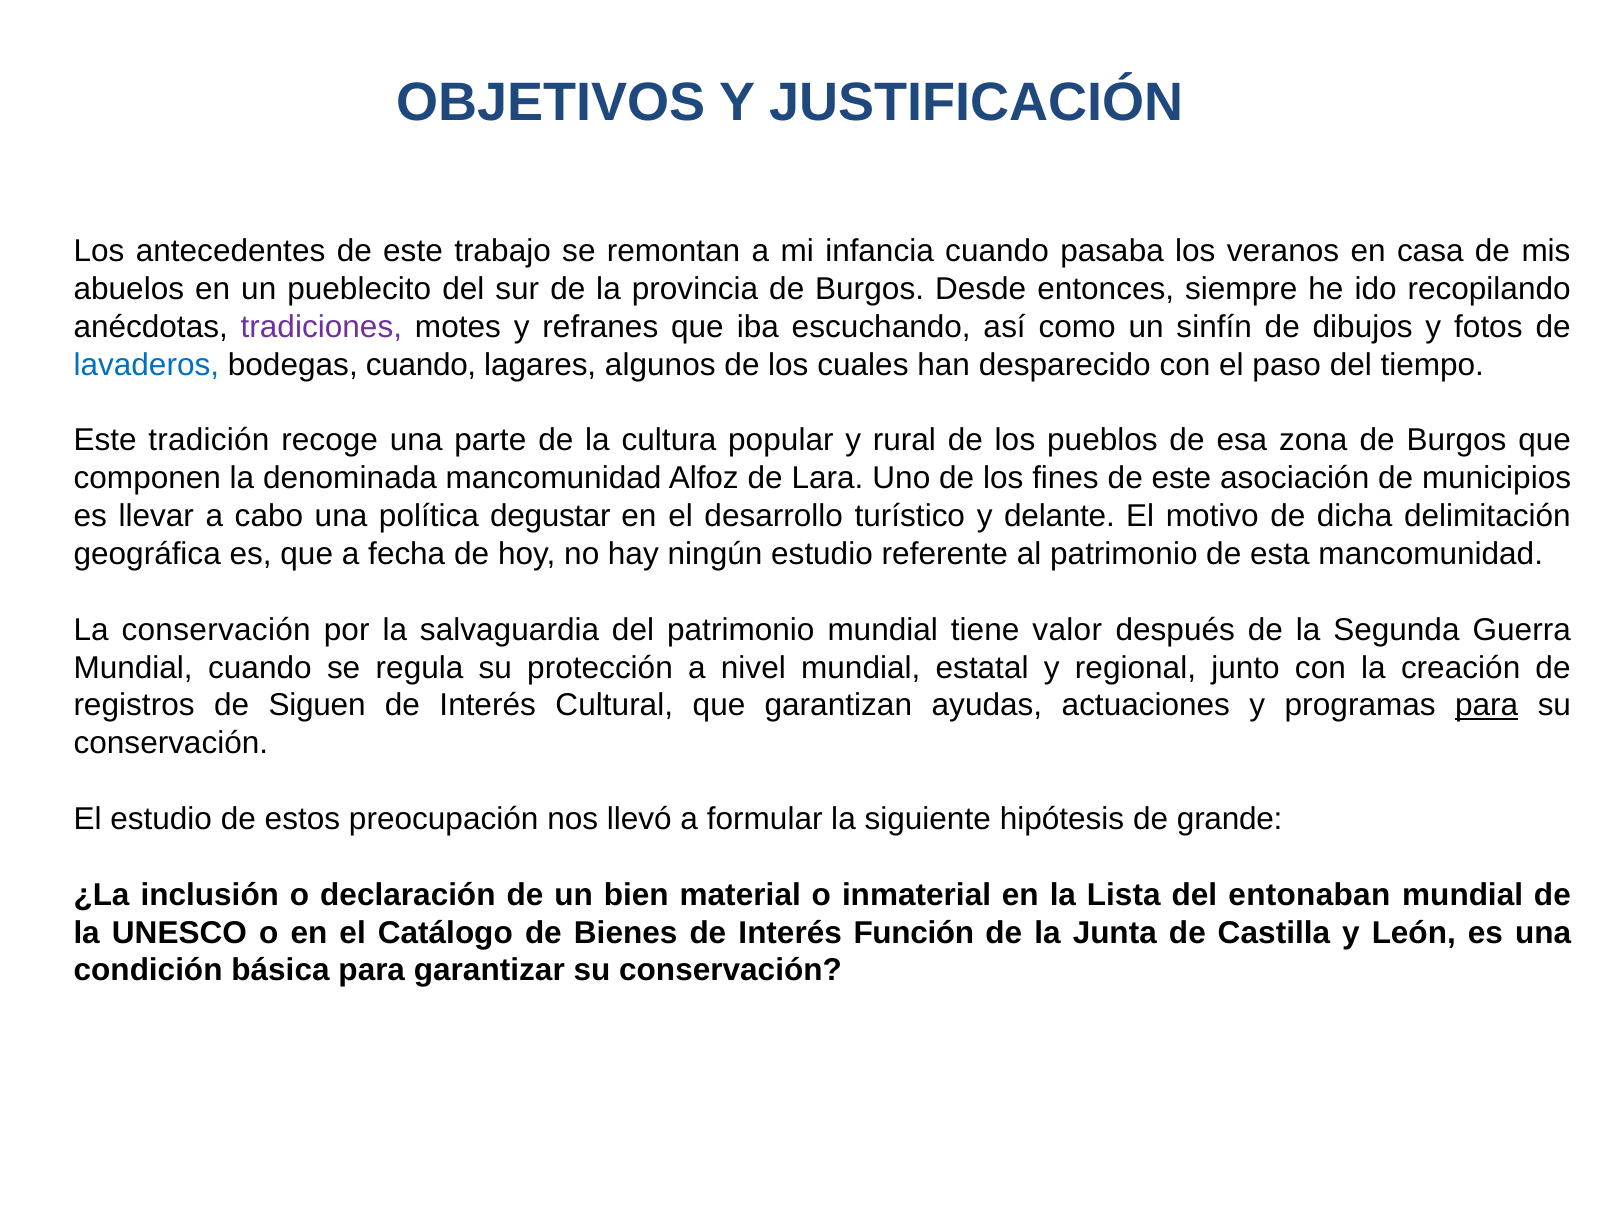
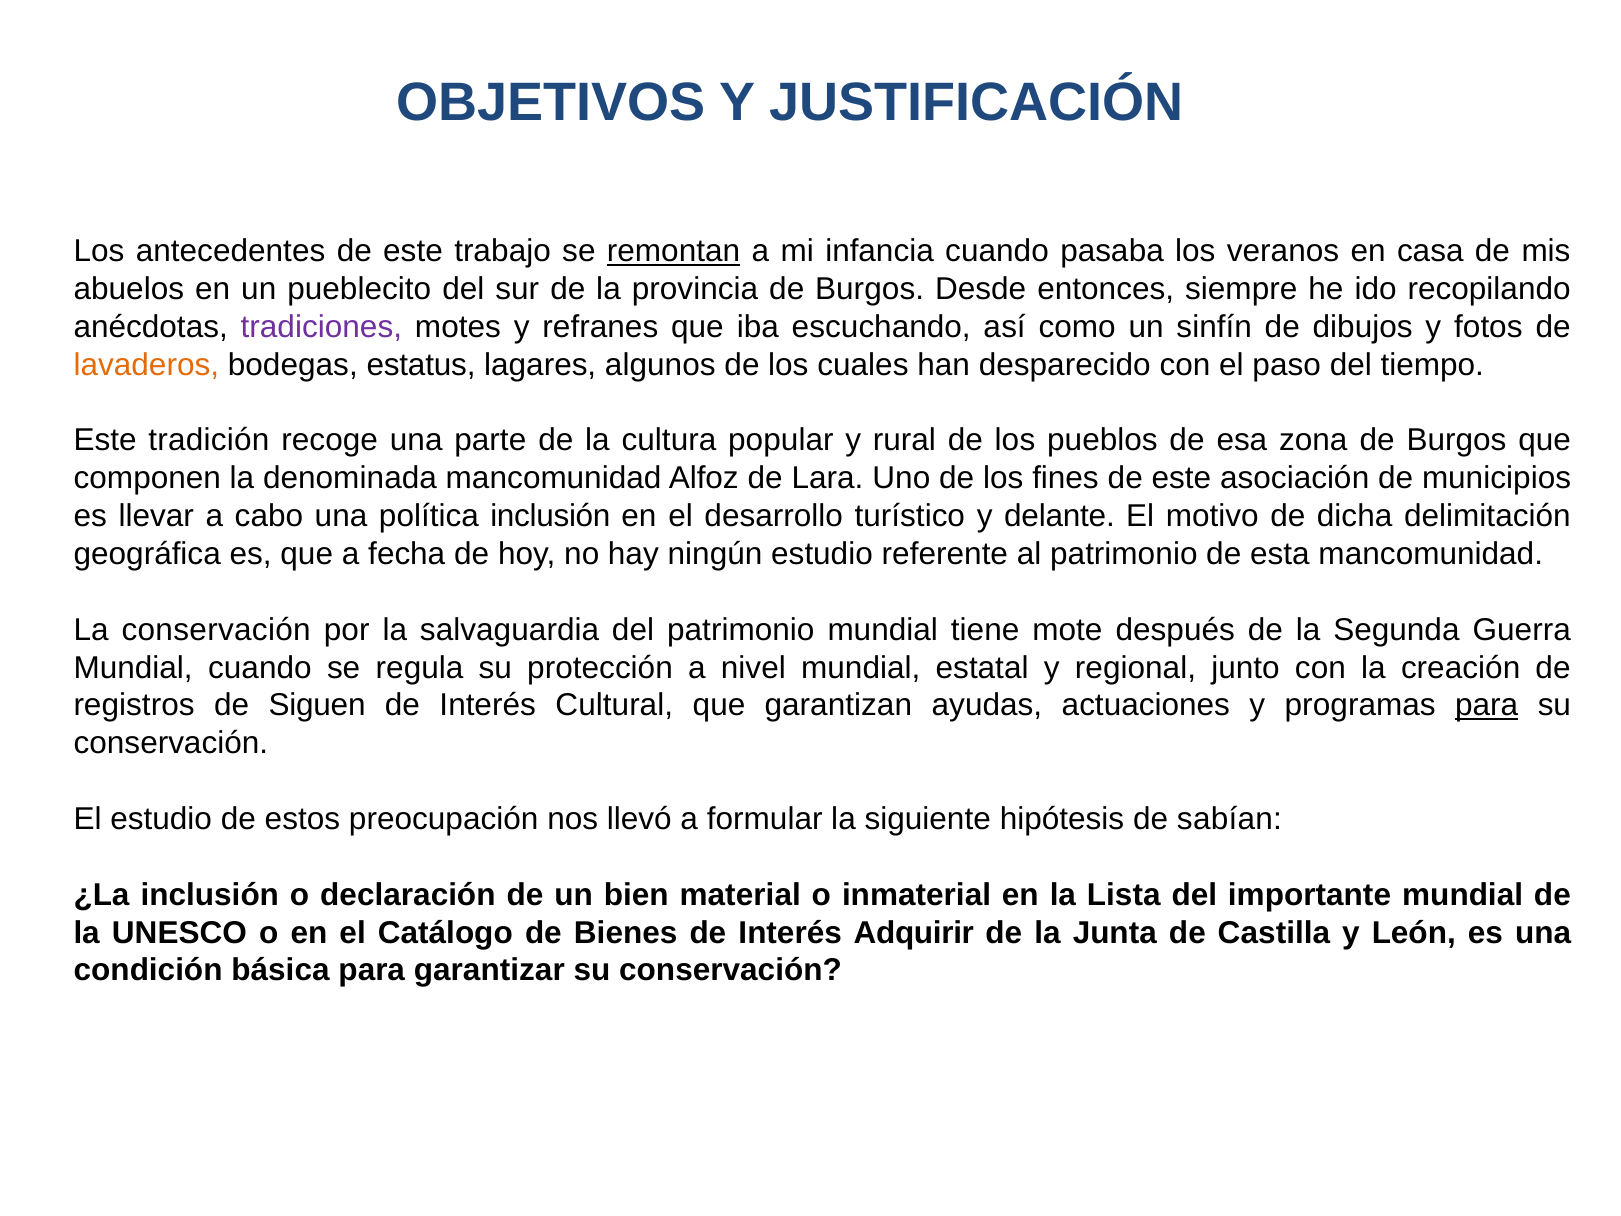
remontan underline: none -> present
lavaderos colour: blue -> orange
bodegas cuando: cuando -> estatus
política degustar: degustar -> inclusión
valor: valor -> mote
grande: grande -> sabían
entonaban: entonaban -> importante
Función: Función -> Adquirir
